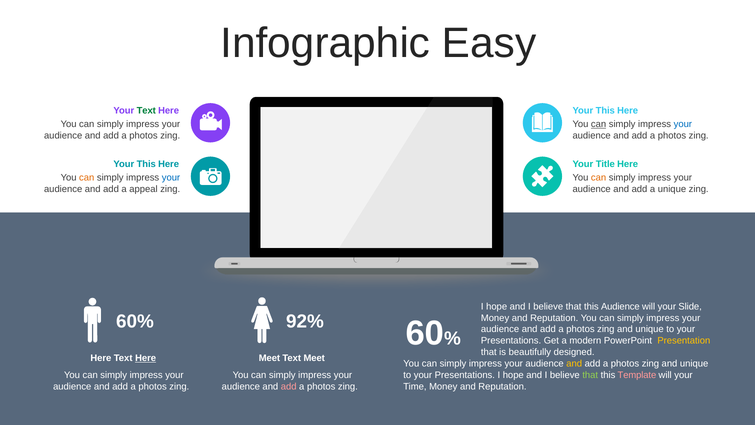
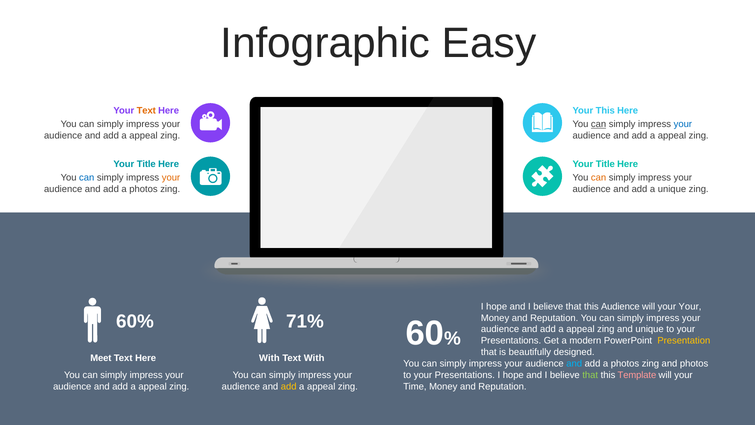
Text at (146, 111) colour: green -> orange
photos at (144, 136): photos -> appeal
photos at (672, 136): photos -> appeal
This at (146, 164): This -> Title
can at (87, 178) colour: orange -> blue
your at (171, 178) colour: blue -> orange
appeal at (144, 189): appeal -> photos
your Slide: Slide -> Your
92%: 92% -> 71%
photos at (580, 329): photos -> appeal
Here at (101, 358): Here -> Meet
Here at (146, 358) underline: present -> none
Meet at (269, 358): Meet -> With
Text Meet: Meet -> With
and at (574, 364) colour: yellow -> light blue
unique at (694, 364): unique -> photos
photos at (153, 386): photos -> appeal
add at (289, 386) colour: pink -> yellow
photos at (321, 386): photos -> appeal
